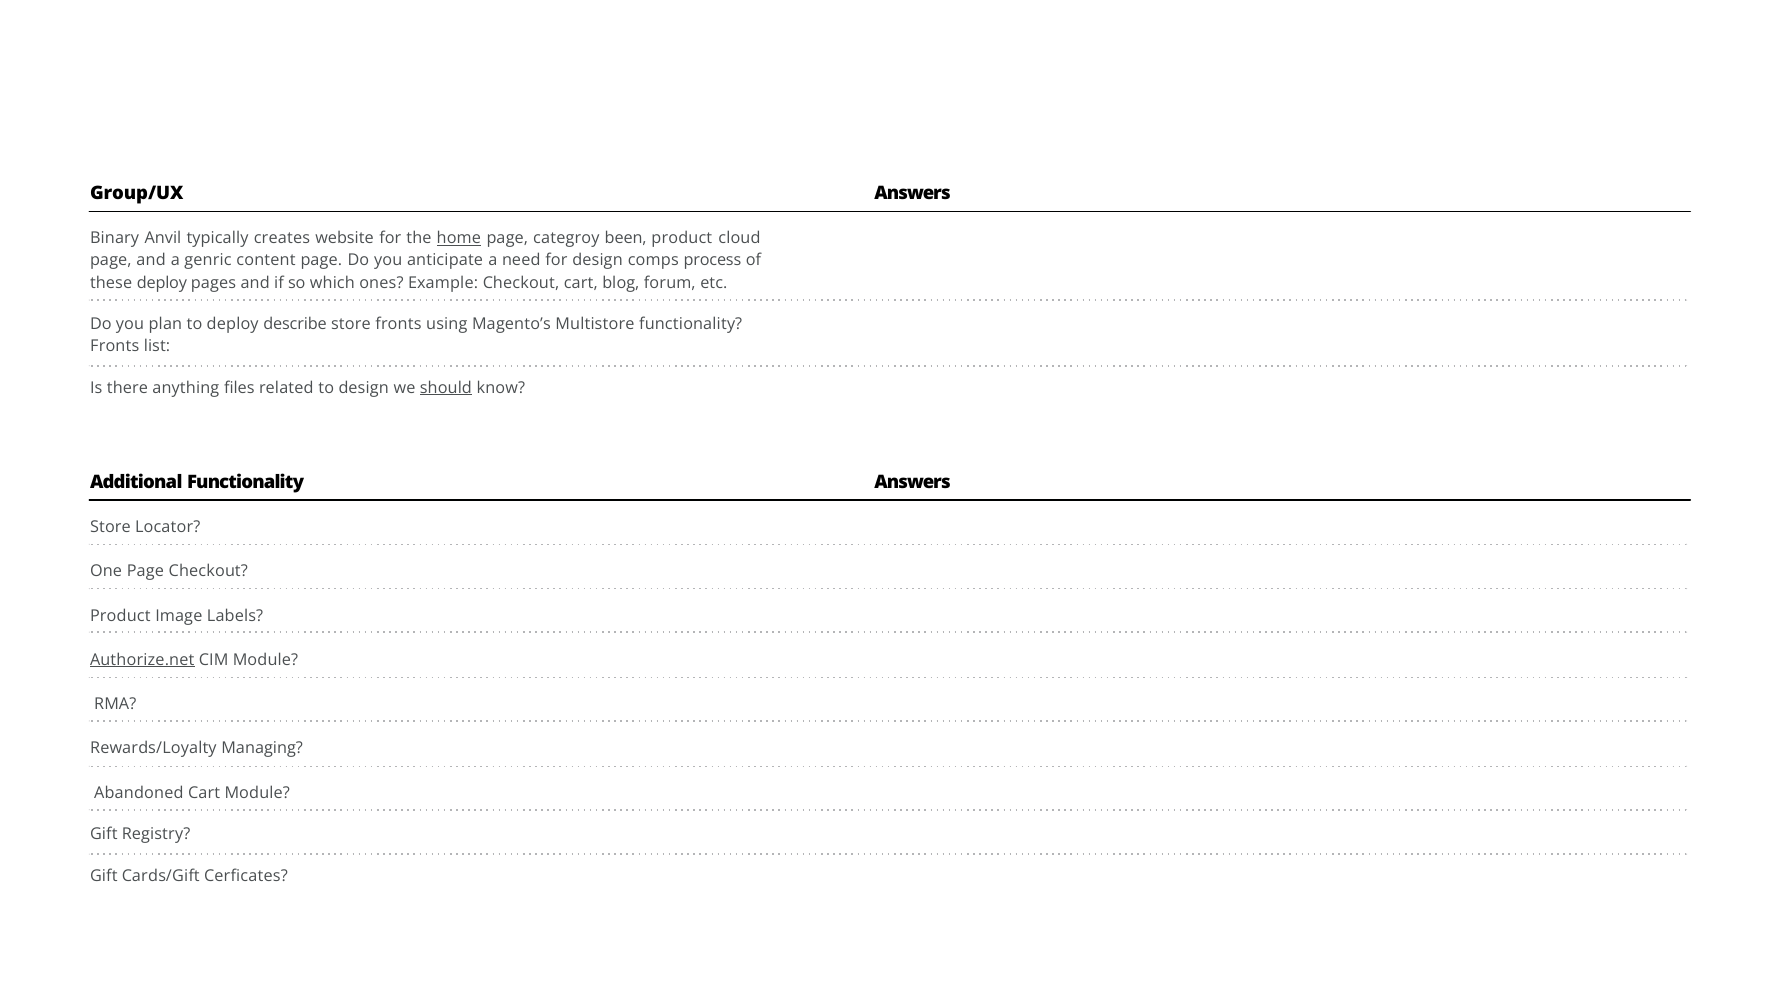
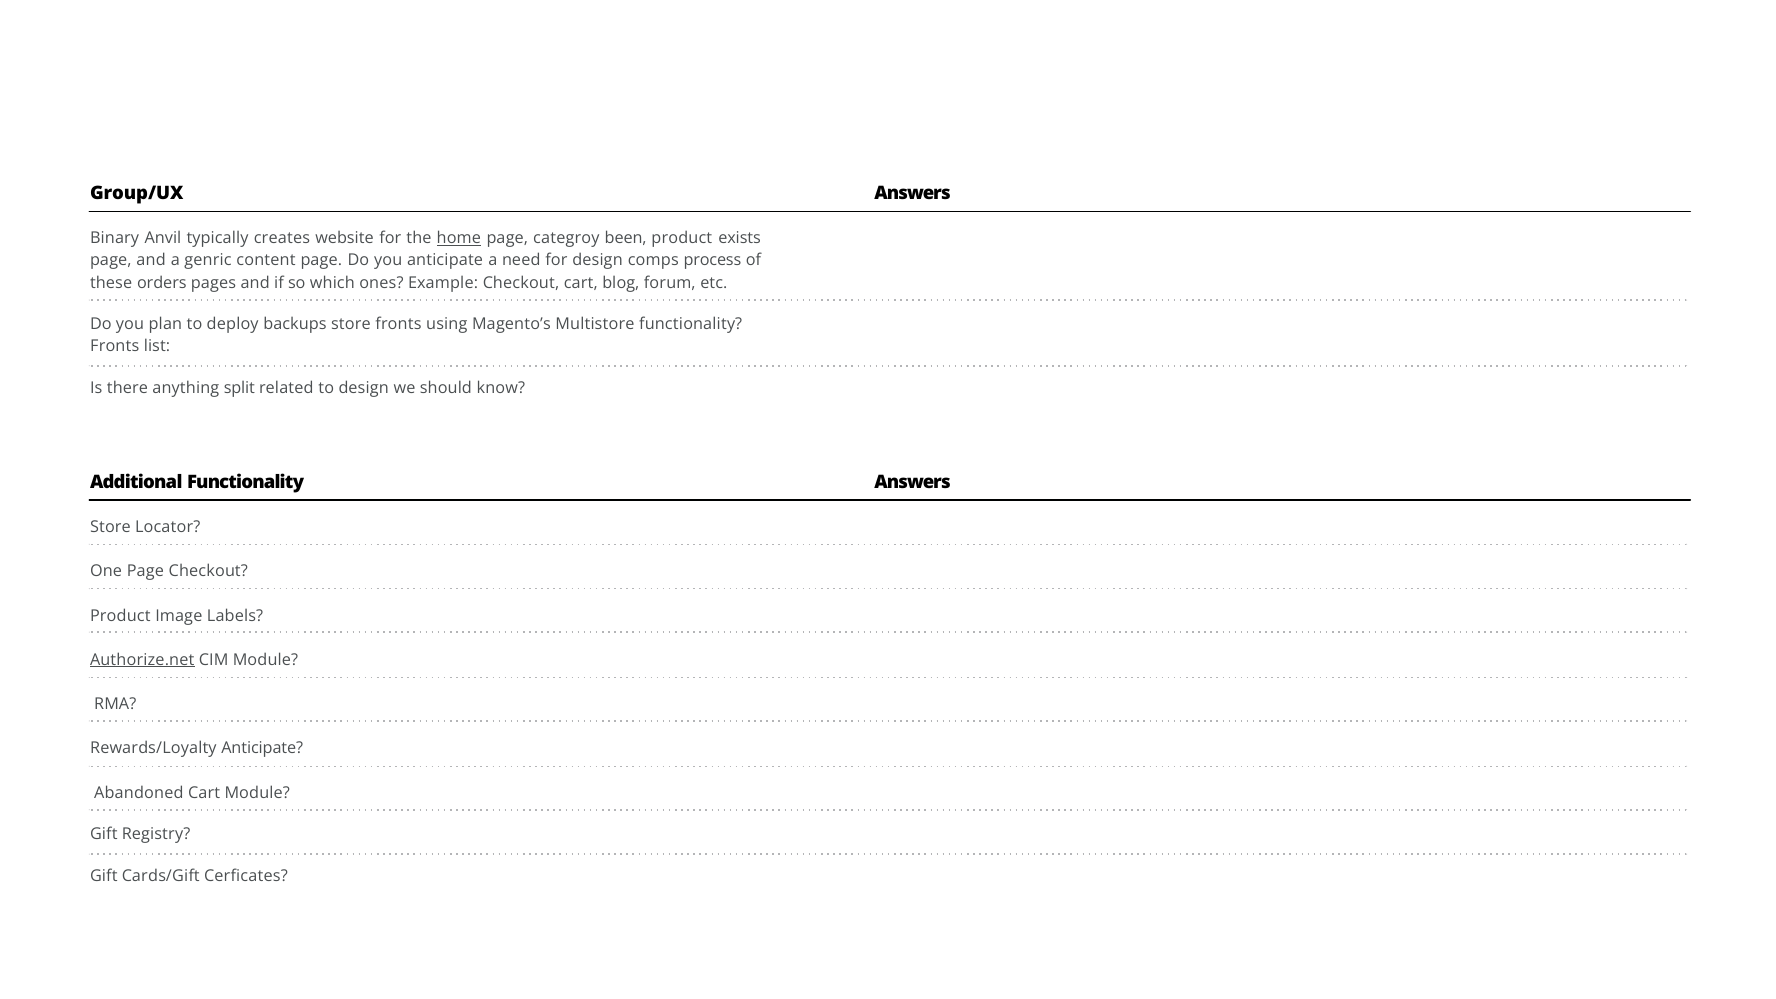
cloud: cloud -> exists
these deploy: deploy -> orders
describe: describe -> backups
files: files -> split
should underline: present -> none
Rewards/Loyalty Managing: Managing -> Anticipate
